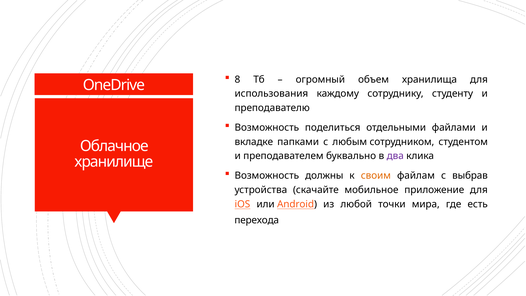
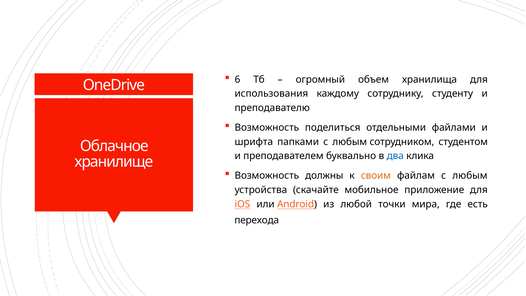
8: 8 -> 6
вкладке: вкладке -> шрифта
два colour: purple -> blue
файлам с выбрав: выбрав -> любым
